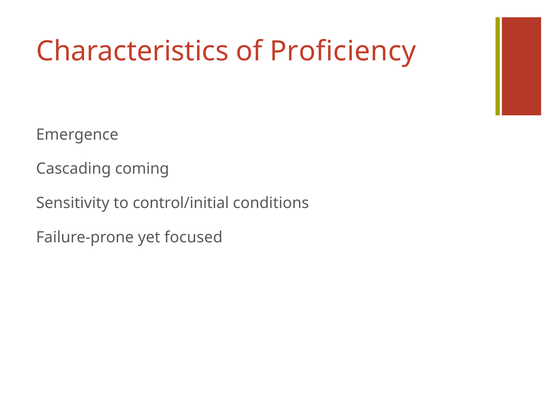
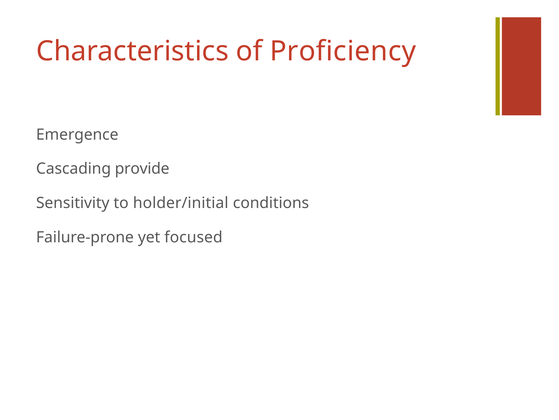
coming: coming -> provide
control/initial: control/initial -> holder/initial
